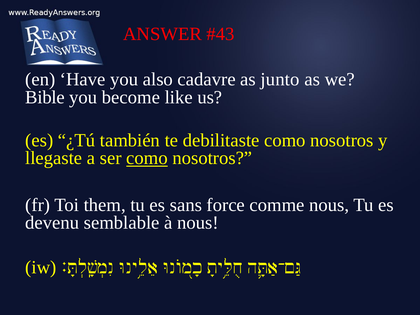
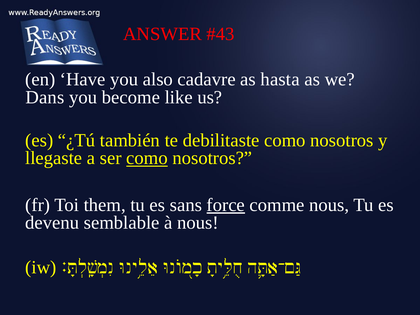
junto: junto -> hasta
Bible: Bible -> Dans
force underline: none -> present
